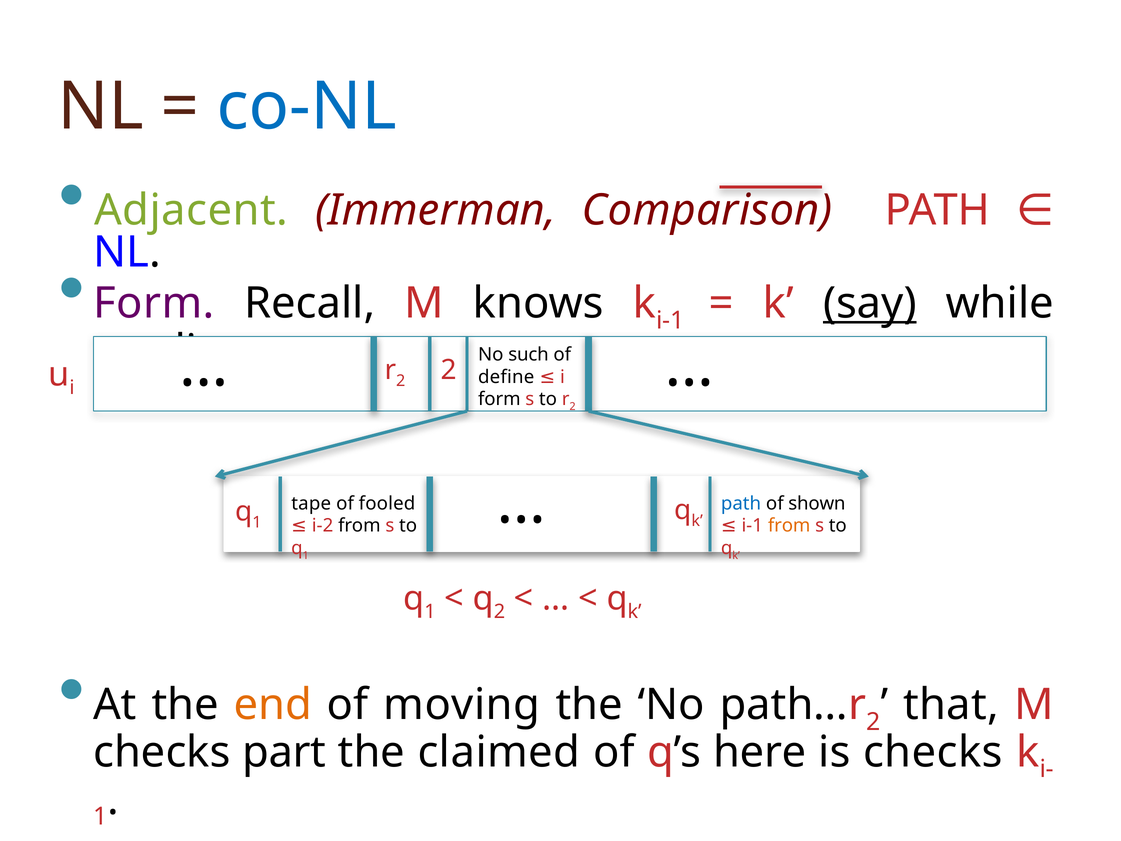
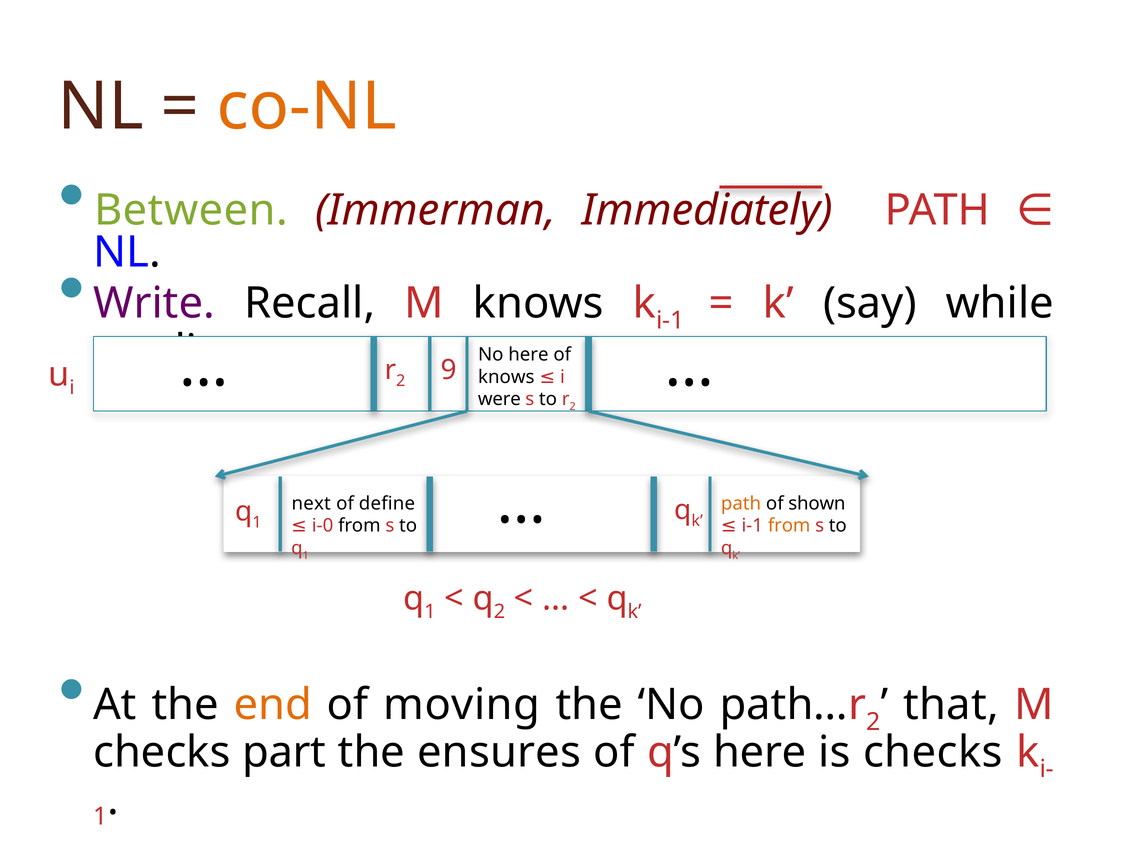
co-NL colour: blue -> orange
Adjacent: Adjacent -> Between
Comparison: Comparison -> Immediately
Form at (154, 303): Form -> Write
say underline: present -> none
No such: such -> here
2 at (449, 370): 2 -> 9
define at (506, 377): define -> knows
form at (499, 399): form -> were
tape: tape -> next
fooled: fooled -> define
path at (741, 503) colour: blue -> orange
i-2: i-2 -> i-0
claimed: claimed -> ensures
